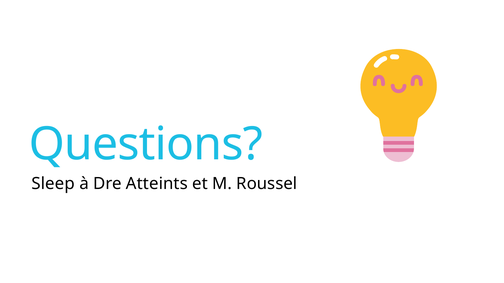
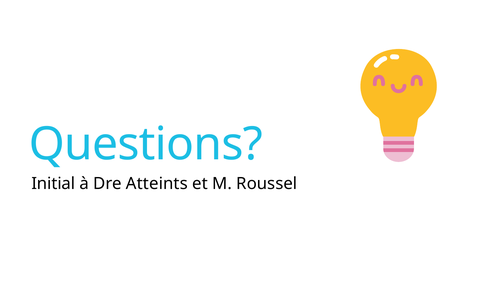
Sleep: Sleep -> Initial
